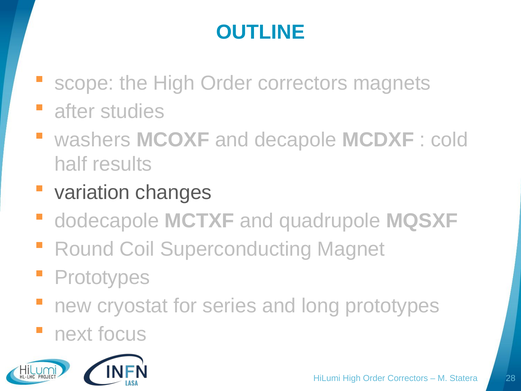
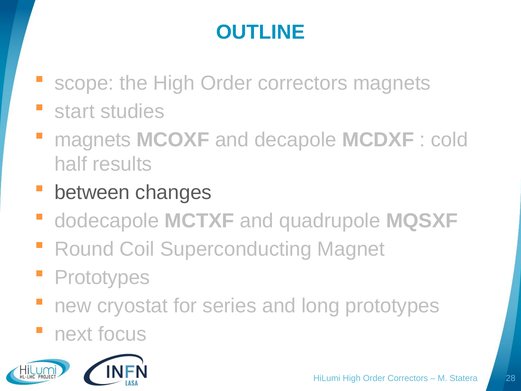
after: after -> start
washers at (93, 140): washers -> magnets
variation: variation -> between
